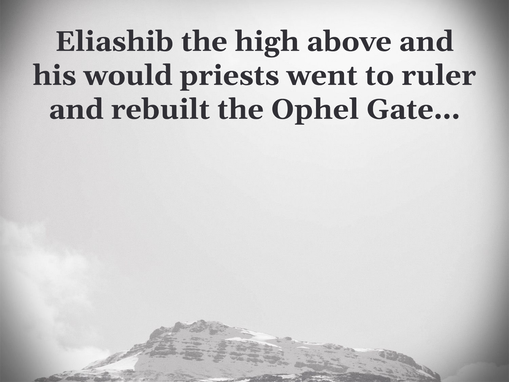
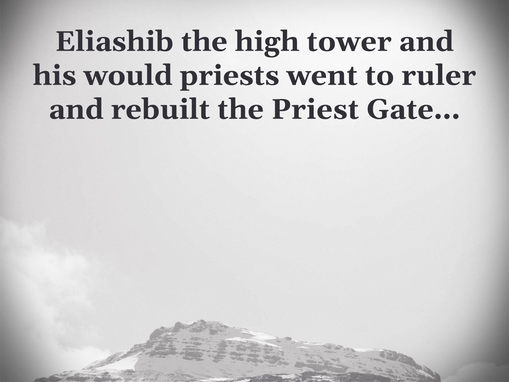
above: above -> tower
Ophel: Ophel -> Priest
